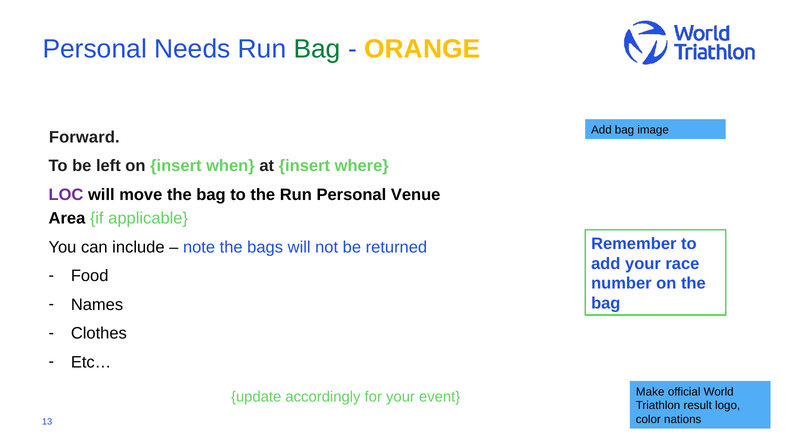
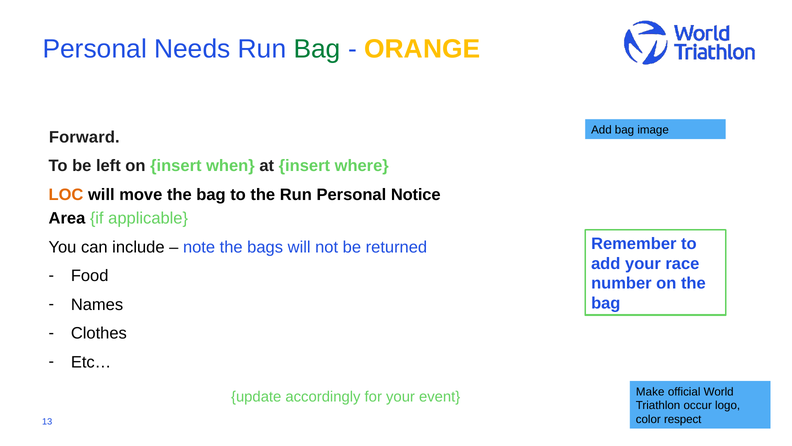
LOC colour: purple -> orange
Venue: Venue -> Notice
result: result -> occur
nations: nations -> respect
